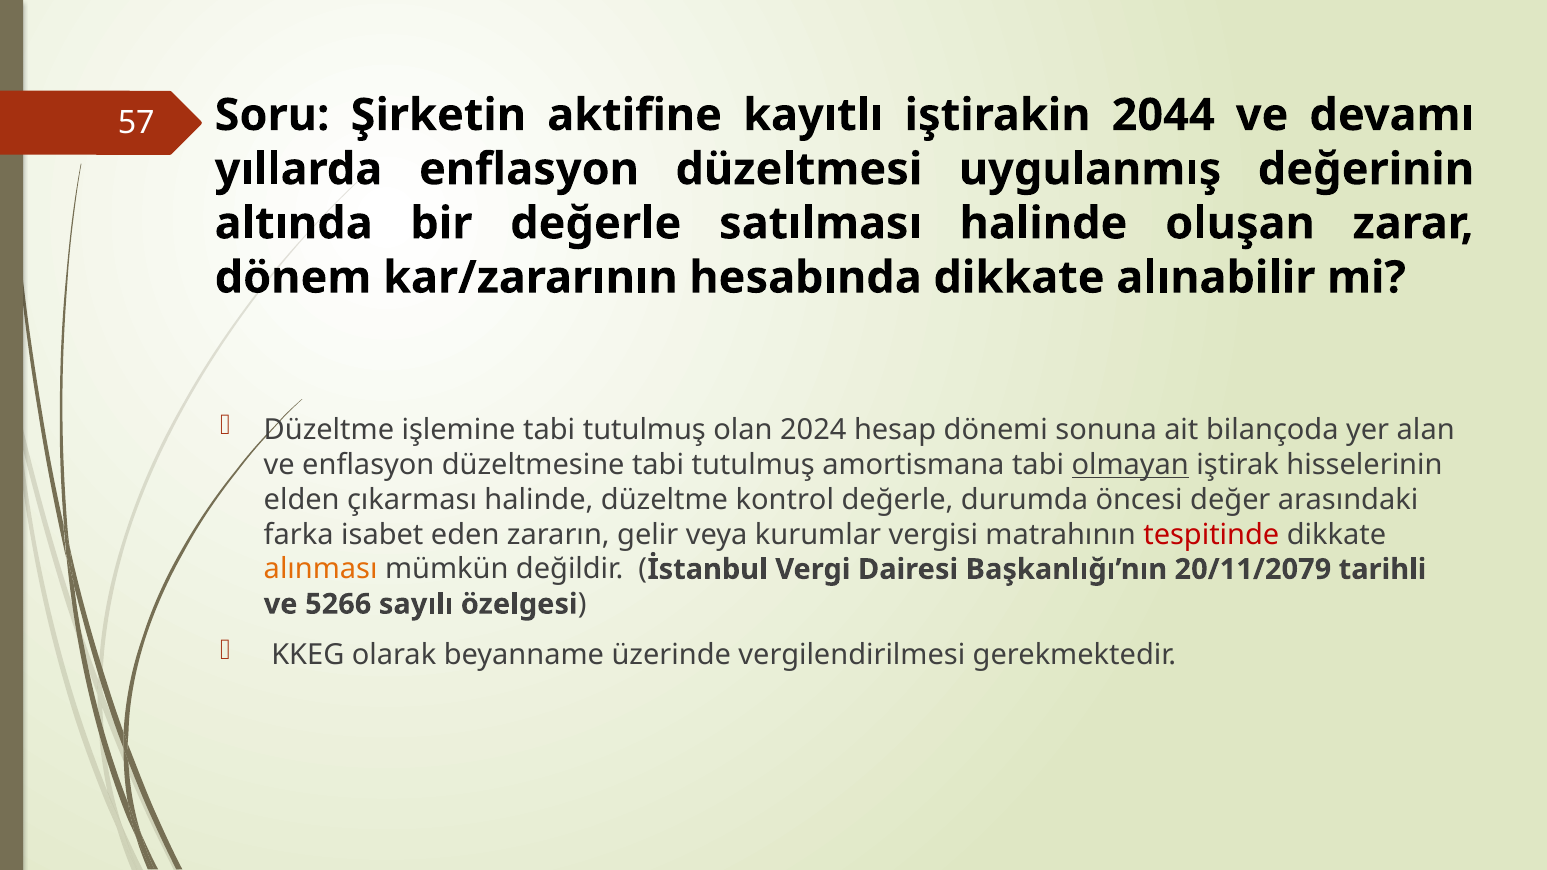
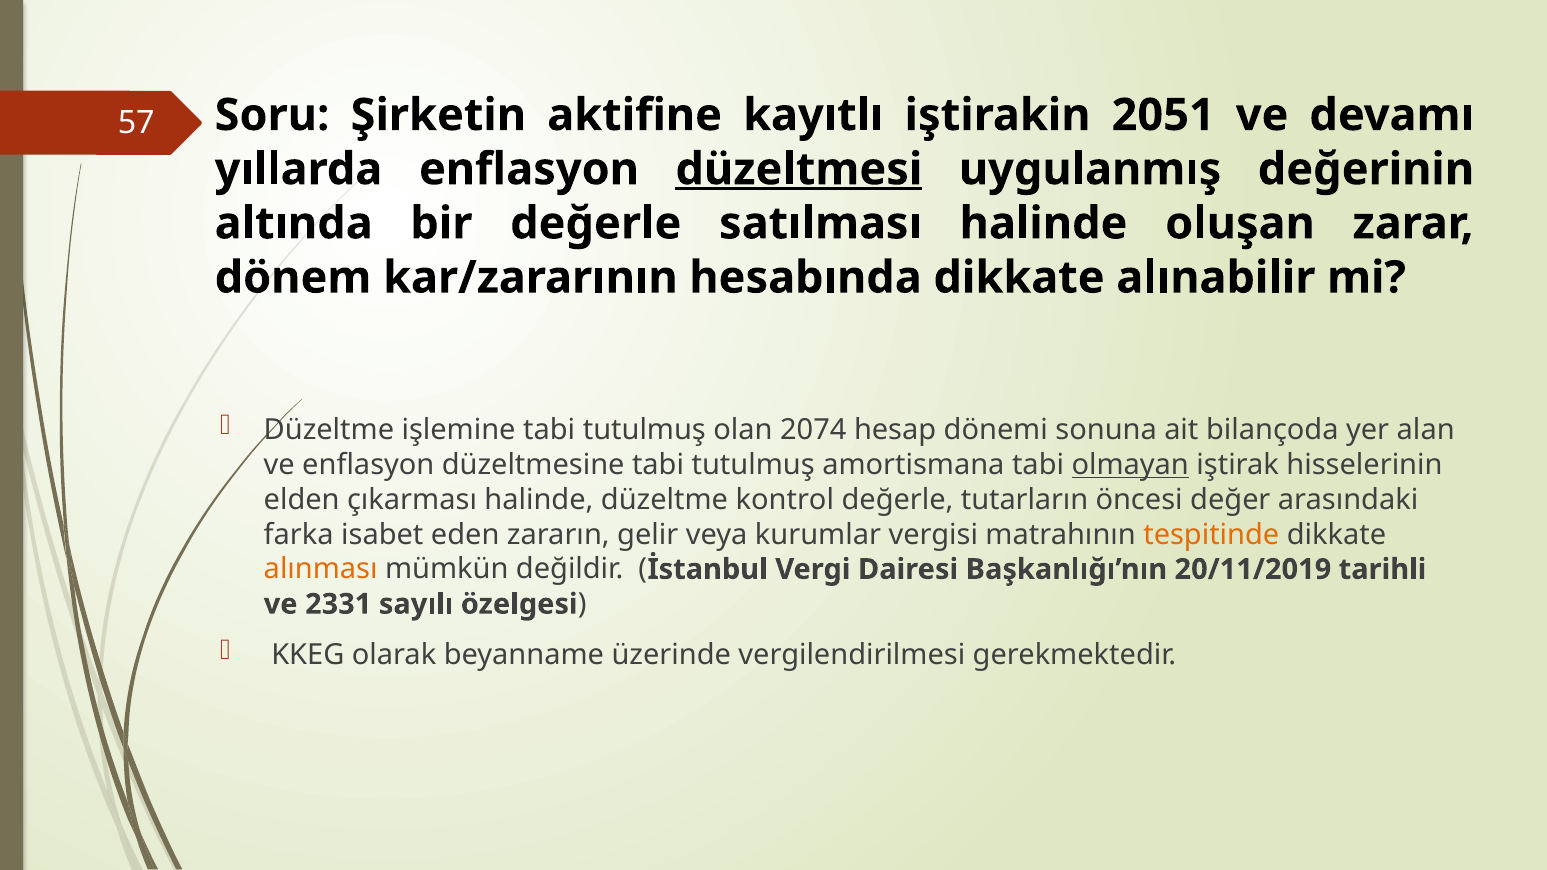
2044: 2044 -> 2051
düzeltmesi underline: none -> present
2024: 2024 -> 2074
durumda: durumda -> tutarların
tespitinde colour: red -> orange
20/11/2079: 20/11/2079 -> 20/11/2019
5266: 5266 -> 2331
